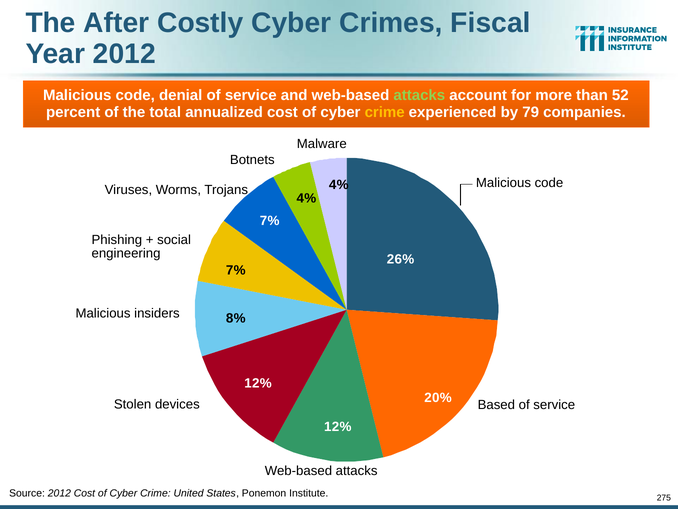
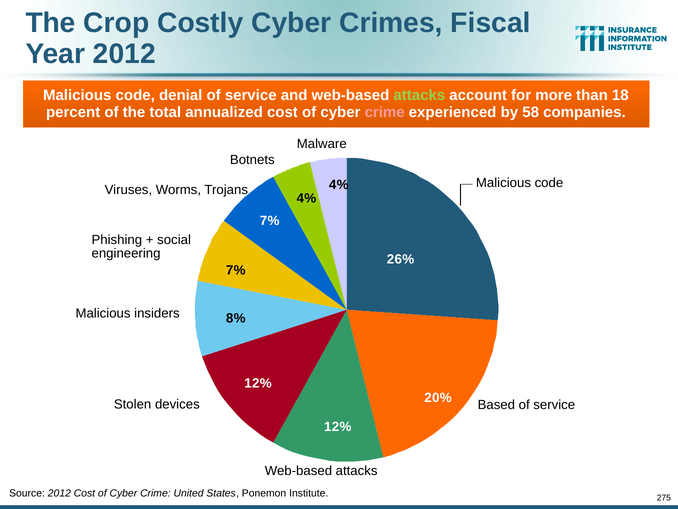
After: After -> Crop
52: 52 -> 18
crime at (385, 112) colour: yellow -> pink
79: 79 -> 58
